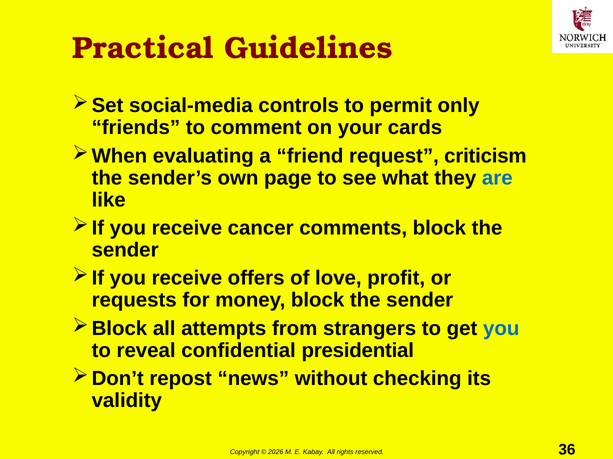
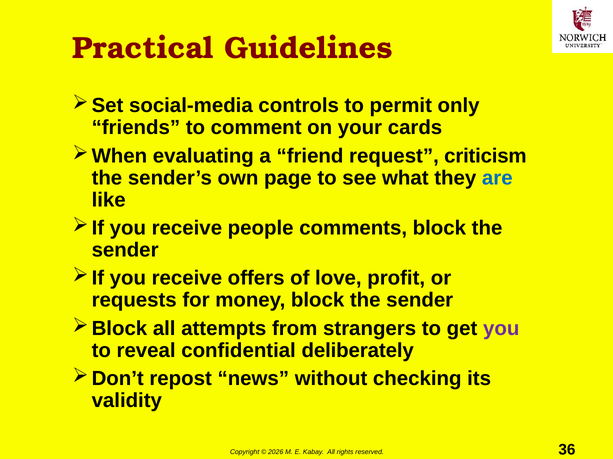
cancer: cancer -> people
you at (501, 329) colour: blue -> purple
presidential: presidential -> deliberately
